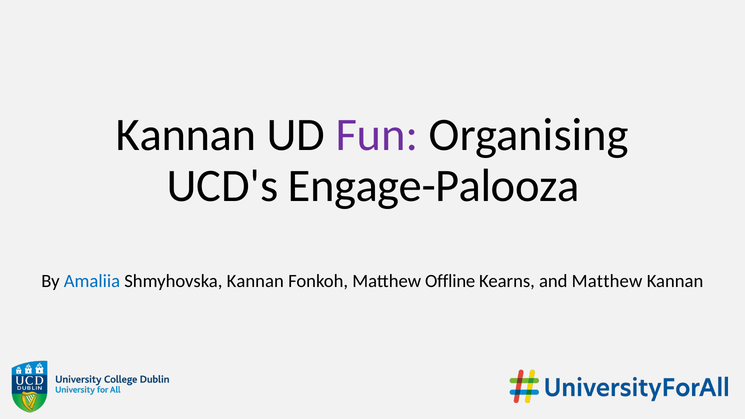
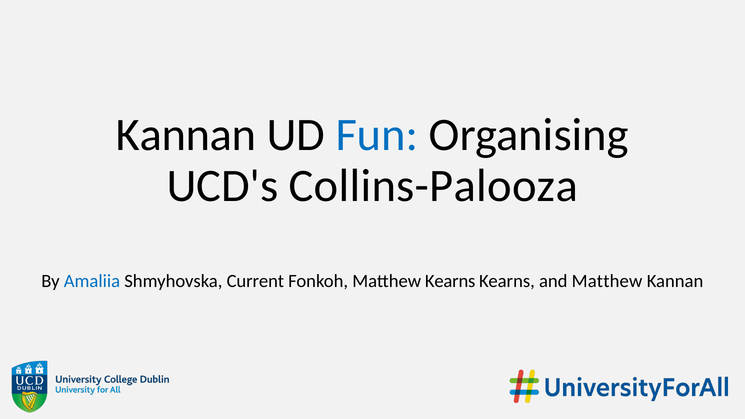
Fun colour: purple -> blue
Engage-Palooza: Engage-Palooza -> Collins-Palooza
Shmyhovska Kannan: Kannan -> Current
Matthew Offline: Offline -> Kearns
